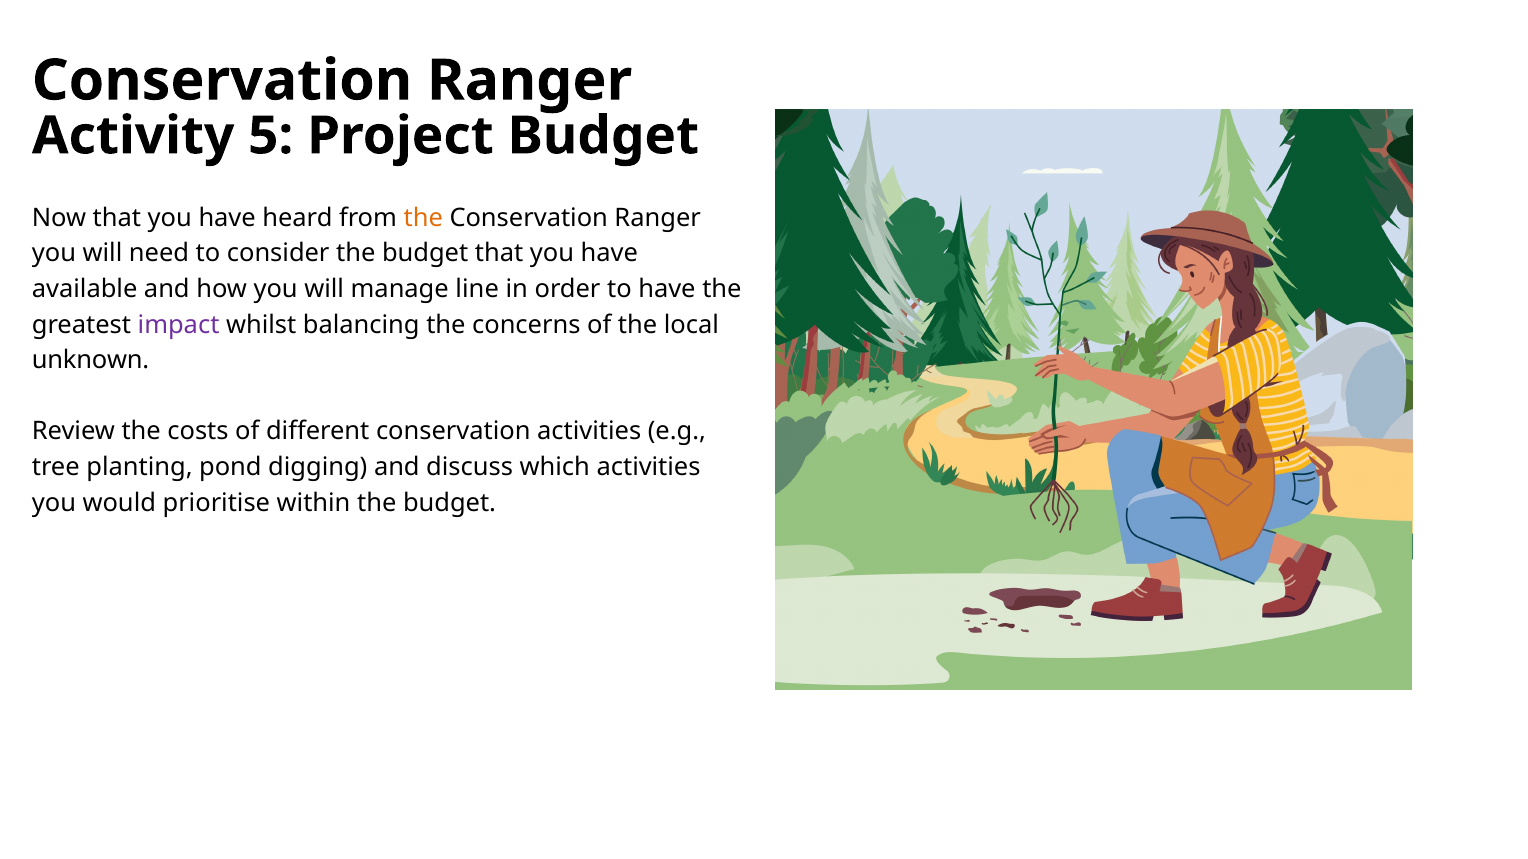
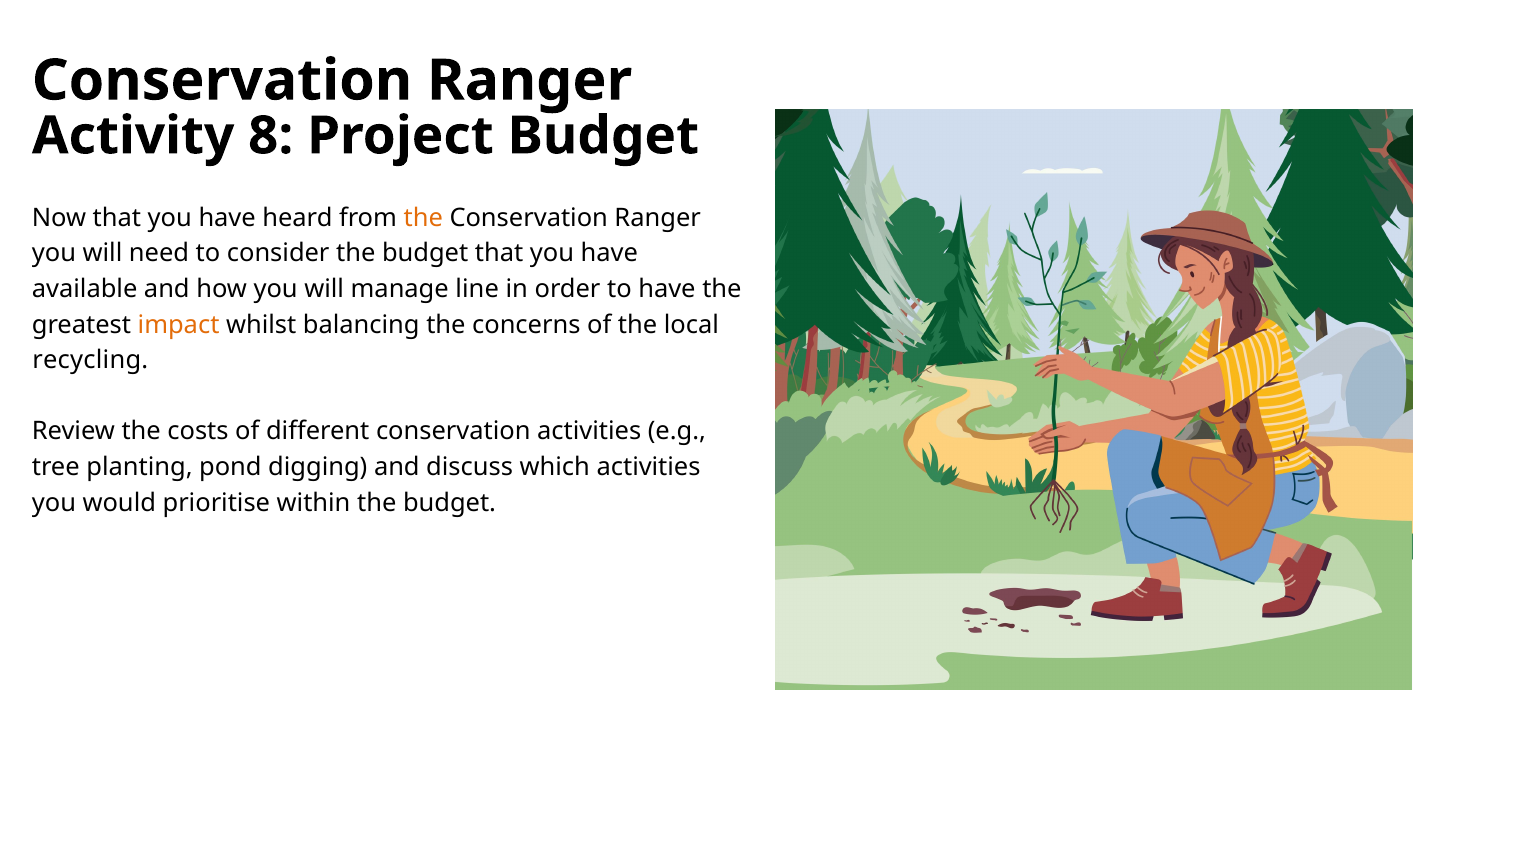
5: 5 -> 8
impact colour: purple -> orange
unknown: unknown -> recycling
